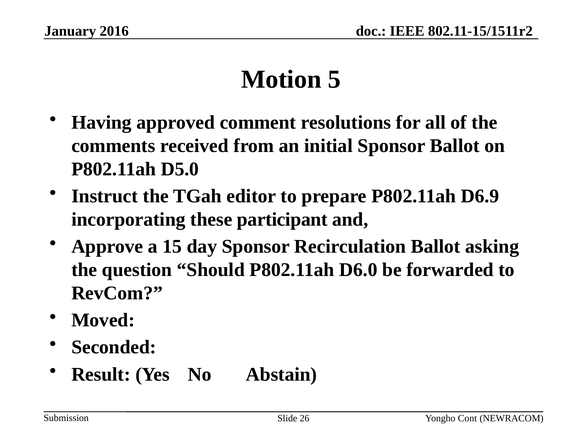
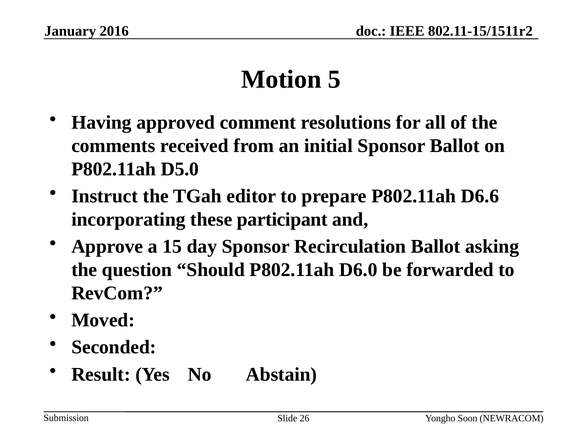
D6.9: D6.9 -> D6.6
Cont: Cont -> Soon
